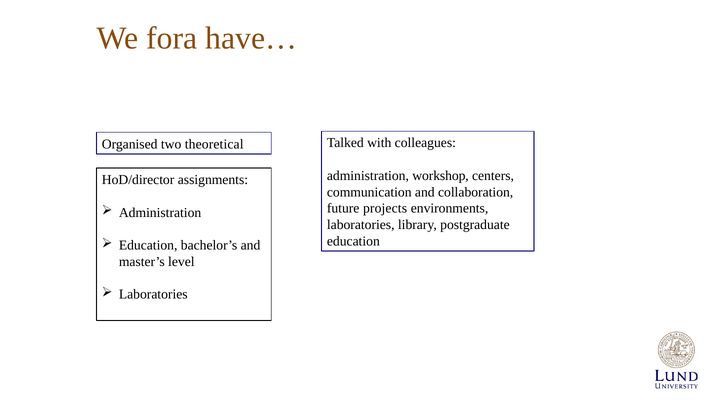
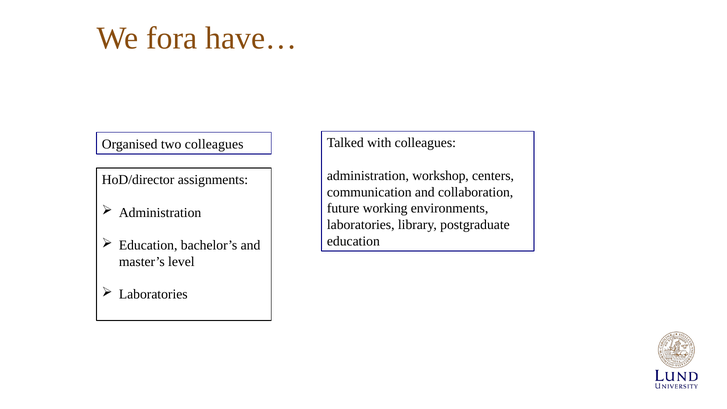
two theoretical: theoretical -> colleagues
projects: projects -> working
